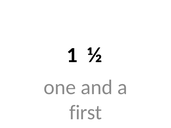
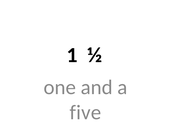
first: first -> five
